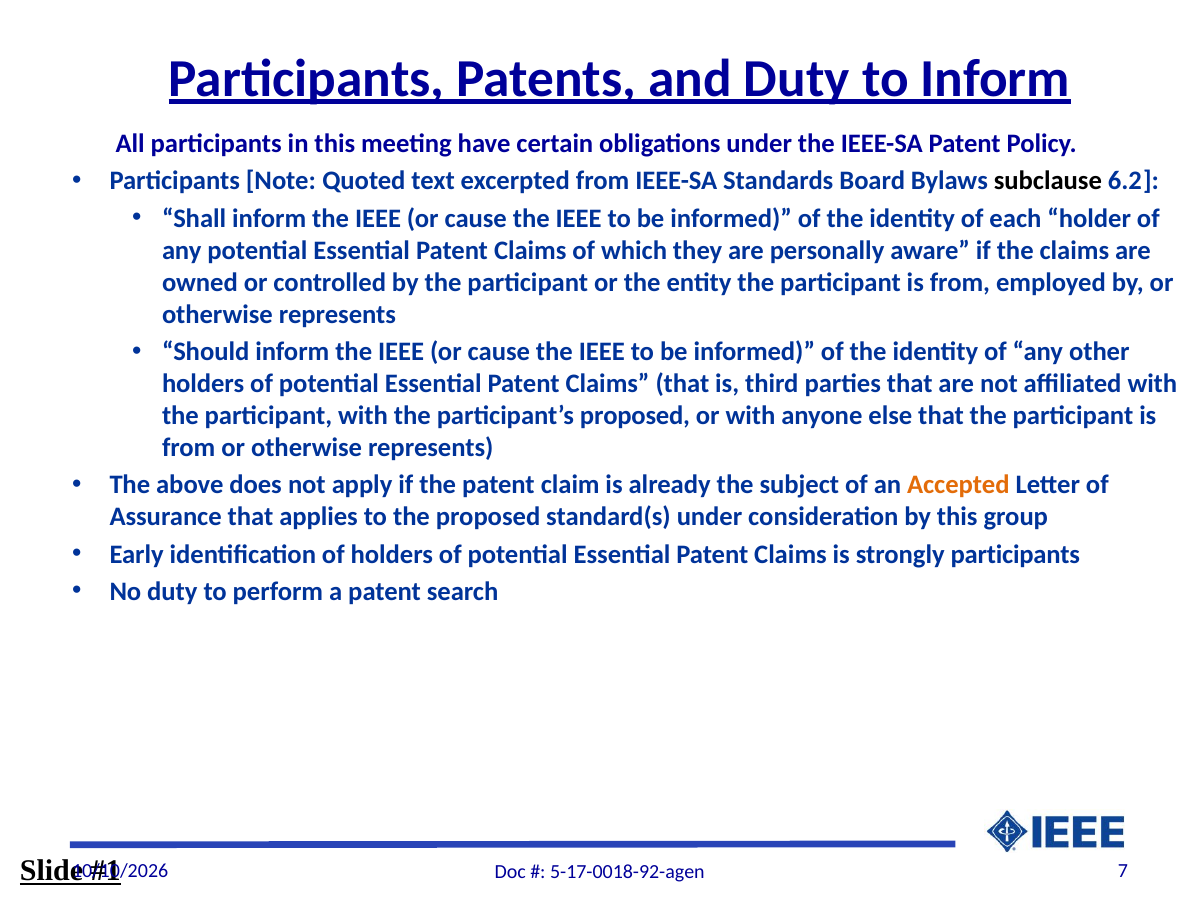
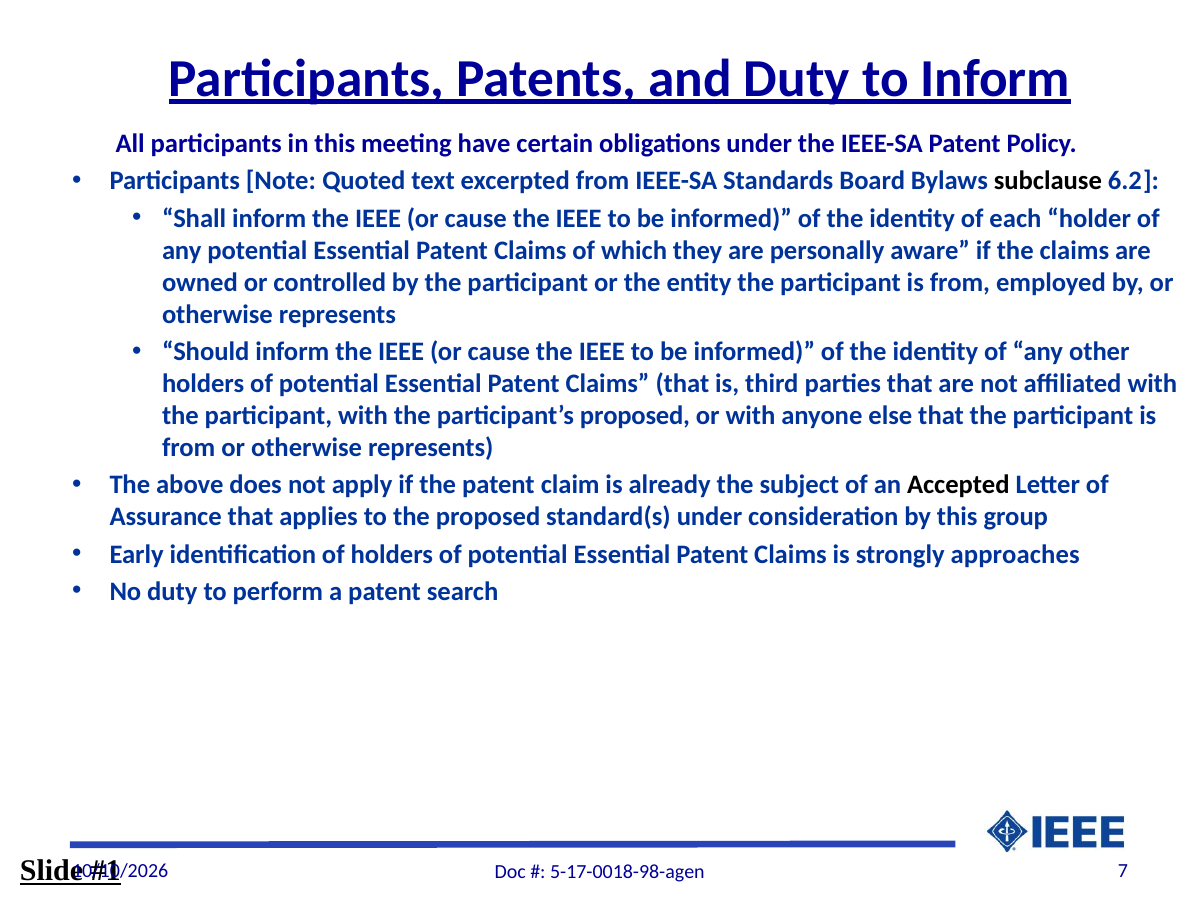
Accepted colour: orange -> black
strongly participants: participants -> approaches
5-17-0018-92-agen: 5-17-0018-92-agen -> 5-17-0018-98-agen
